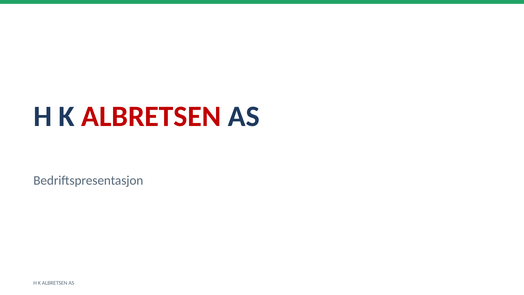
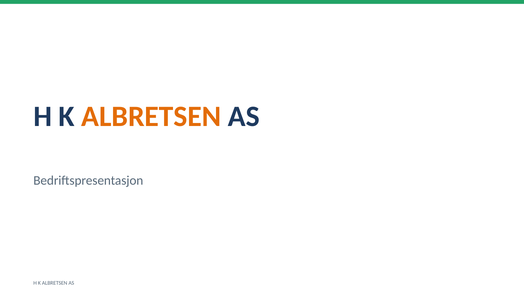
ALBRETSEN at (151, 116) colour: red -> orange
